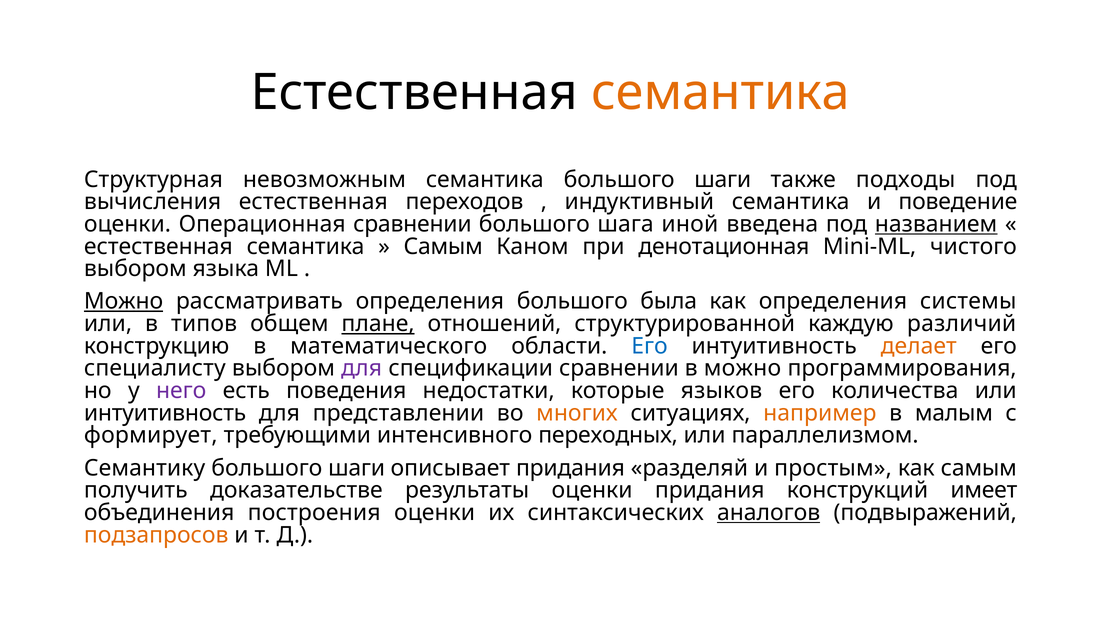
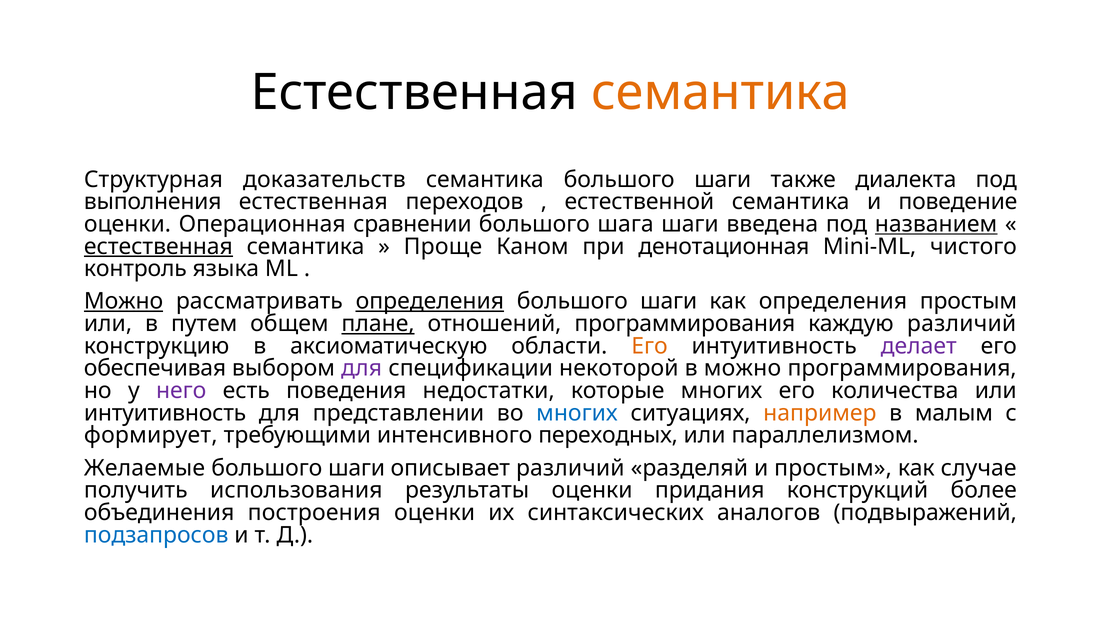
невозможным: невозможным -> доказательств
подходы: подходы -> диалекта
вычисления: вычисления -> выполнения
индуктивный: индуктивный -> естественной
шага иной: иной -> шаги
естественная at (158, 246) underline: none -> present
Самым at (443, 246): Самым -> Проще
выбором at (135, 268): выбором -> контроль
определения at (430, 301) underline: none -> present
была at (669, 301): была -> шаги
определения системы: системы -> простым
типов: типов -> путем
отношений структурированной: структурированной -> программирования
математического: математического -> аксиоматическую
Его at (649, 346) colour: blue -> orange
делает colour: orange -> purple
специалисту: специалисту -> обеспечивая
спецификации сравнении: сравнении -> некоторой
которые языков: языков -> многих
многих at (577, 413) colour: orange -> blue
Семантику: Семантику -> Желаемые
описывает придания: придания -> различий
как самым: самым -> случае
доказательстве: доказательстве -> использования
имеет: имеет -> более
аналогов underline: present -> none
подзапросов colour: orange -> blue
